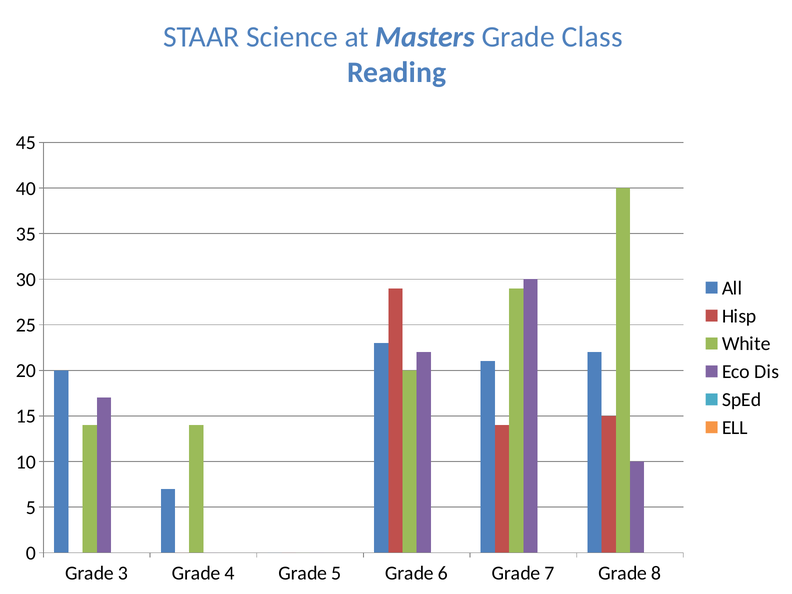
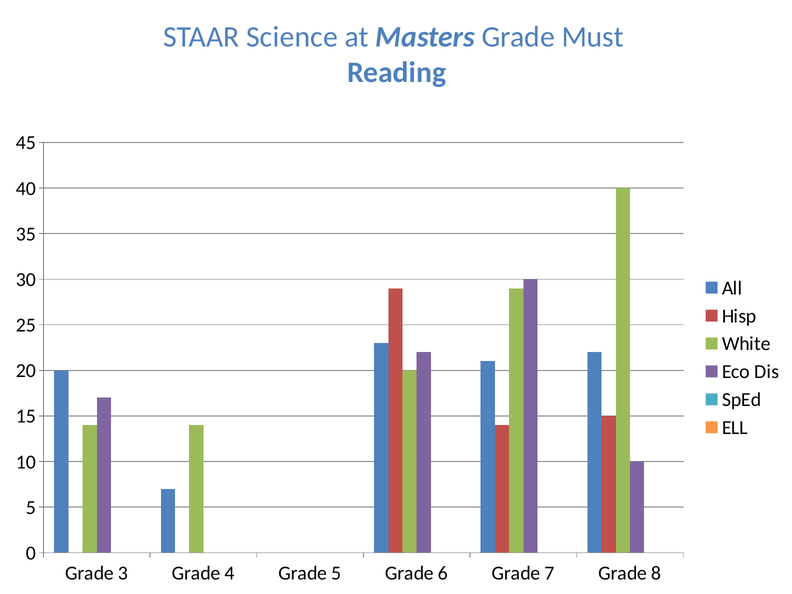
Class: Class -> Must
